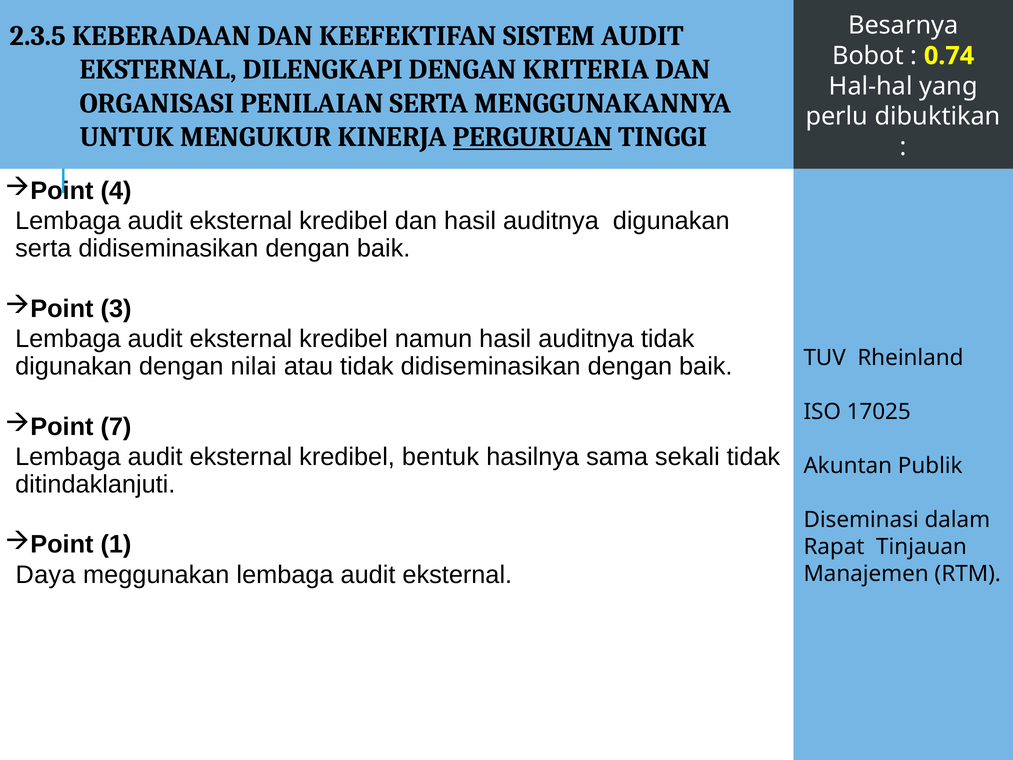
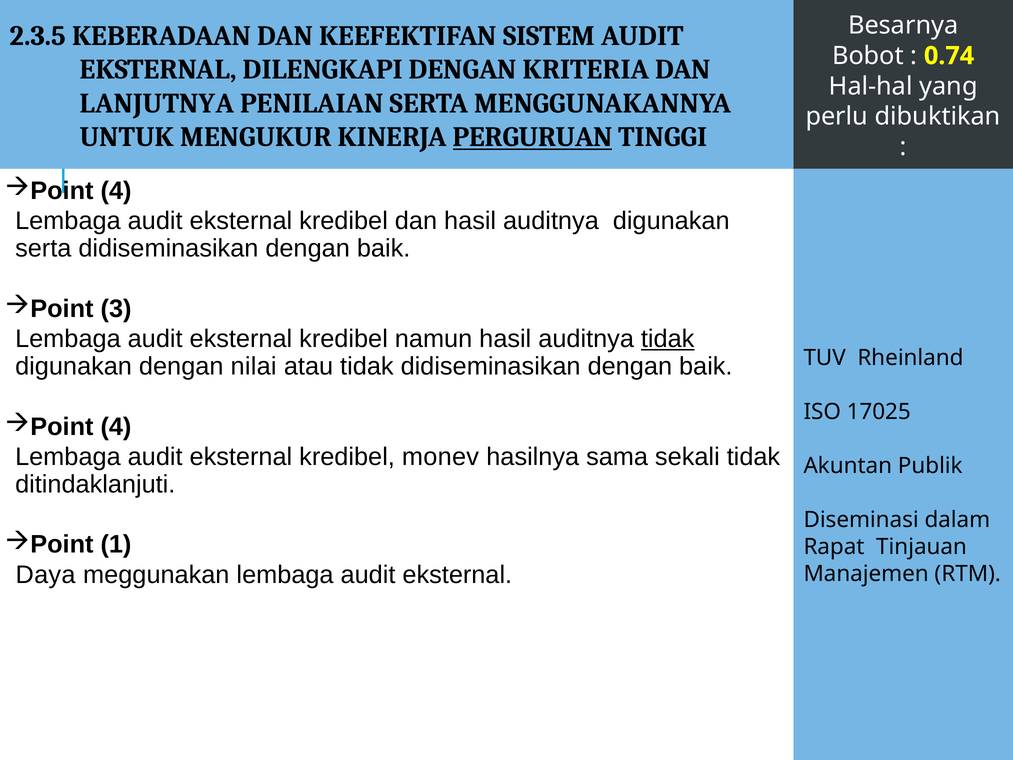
ORGANISASI: ORGANISASI -> LANJUTNYA
tidak at (668, 339) underline: none -> present
7 at (116, 427): 7 -> 4
bentuk: bentuk -> monev
